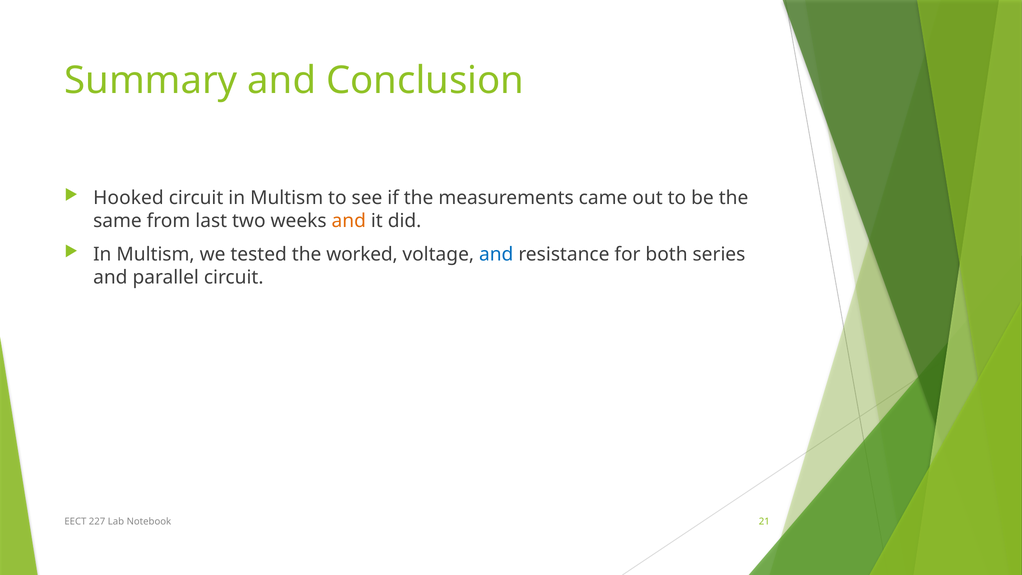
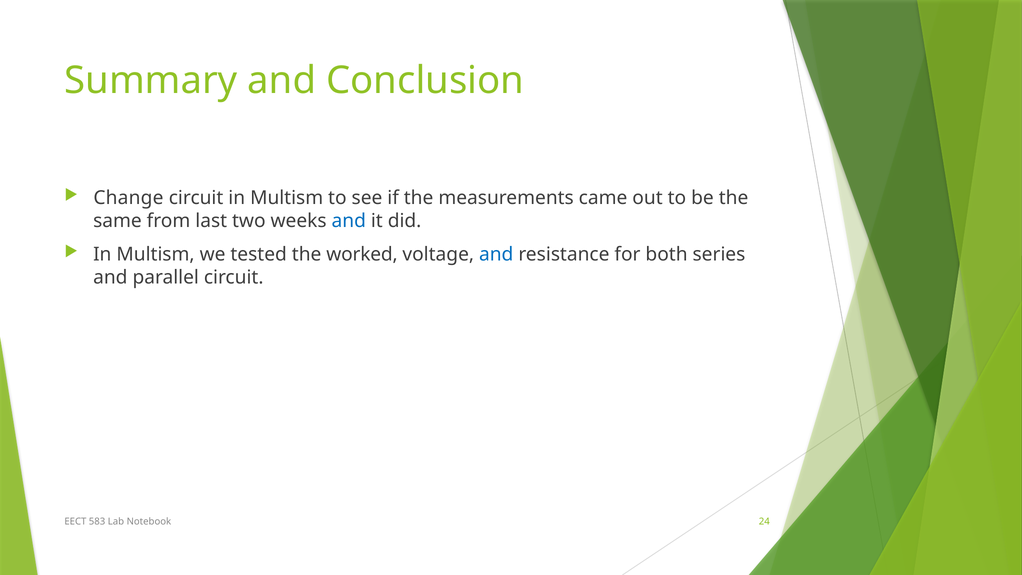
Hooked: Hooked -> Change
and at (349, 221) colour: orange -> blue
227: 227 -> 583
21: 21 -> 24
